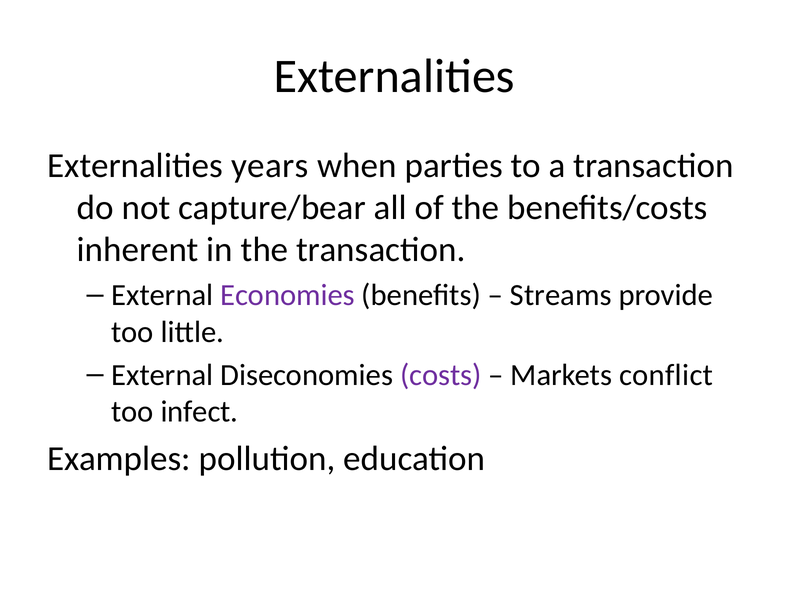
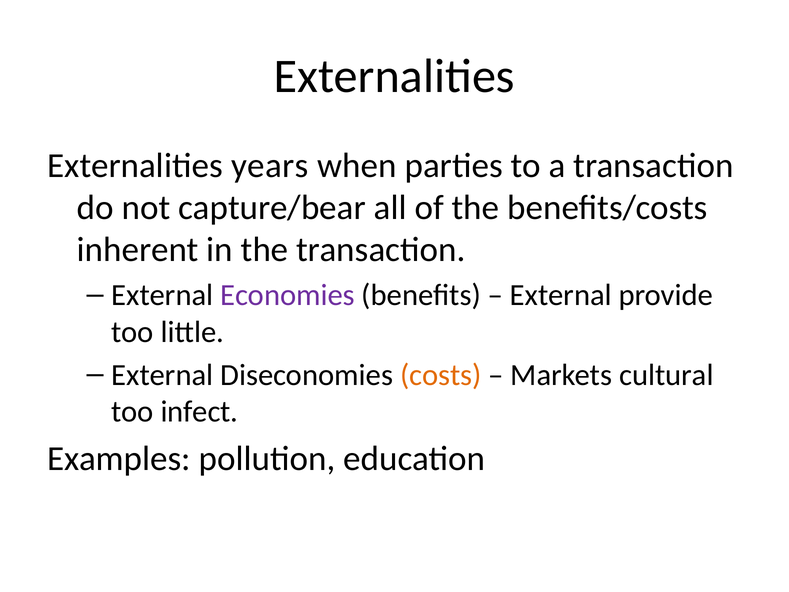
Streams at (561, 295): Streams -> External
costs colour: purple -> orange
conflict: conflict -> cultural
